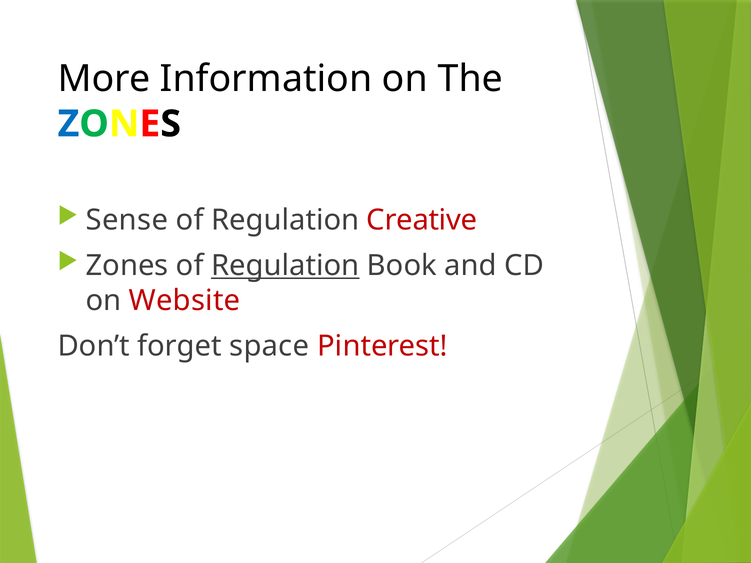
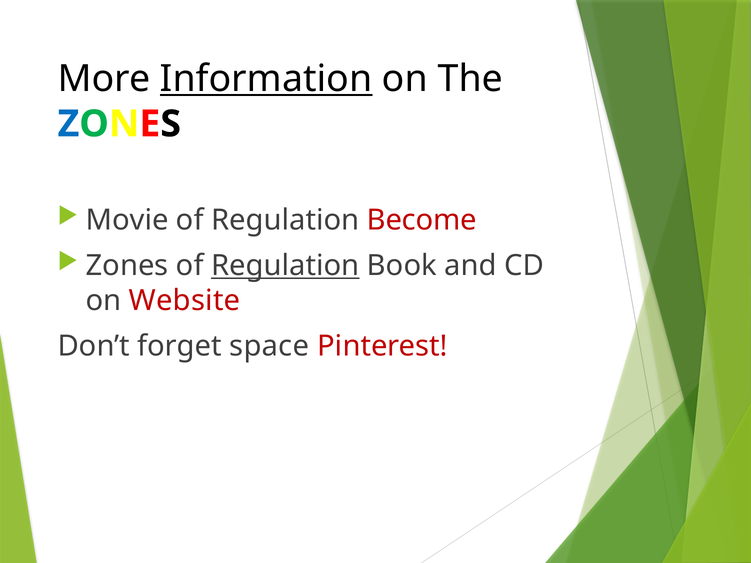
Information underline: none -> present
Sense: Sense -> Movie
Creative: Creative -> Become
